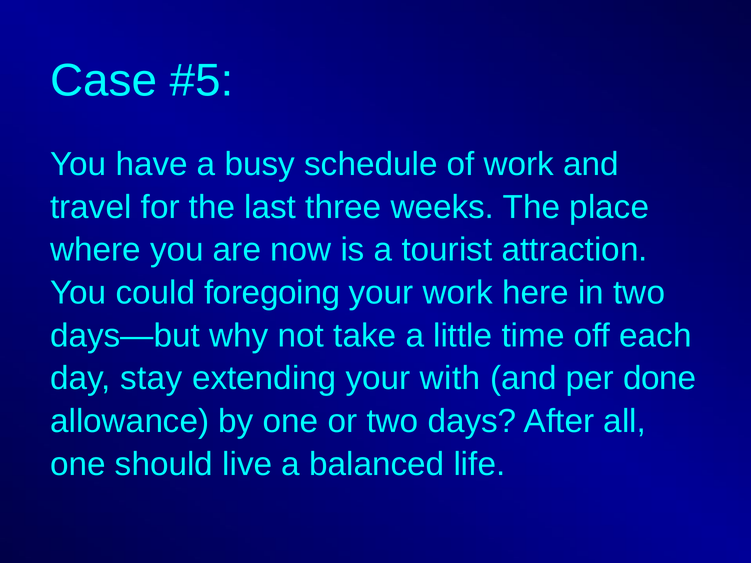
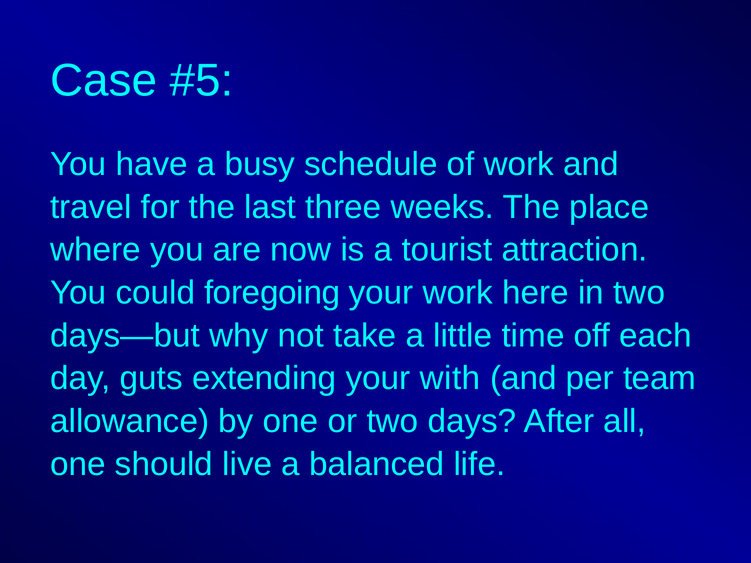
stay: stay -> guts
done: done -> team
